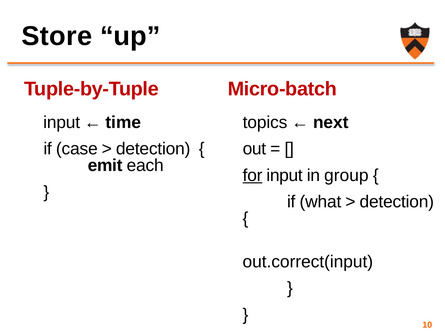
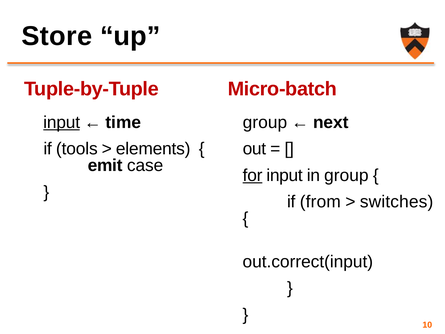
input at (62, 122) underline: none -> present
topics at (265, 122): topics -> group
case: case -> tools
detection at (153, 149): detection -> elements
each: each -> case
what: what -> from
detection at (397, 202): detection -> switches
